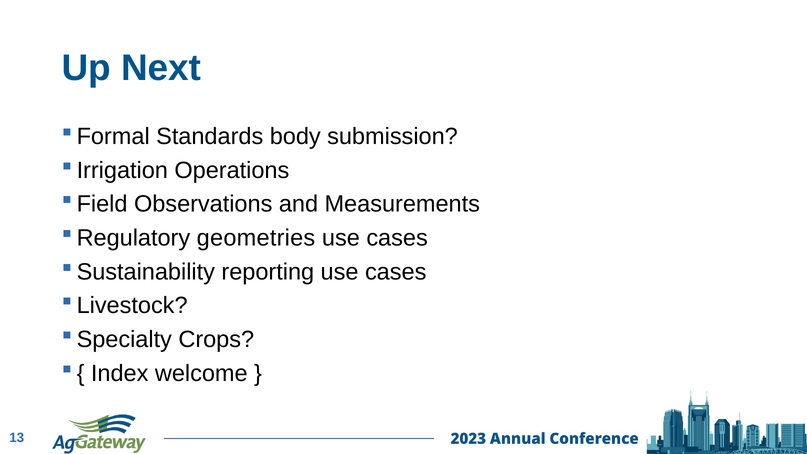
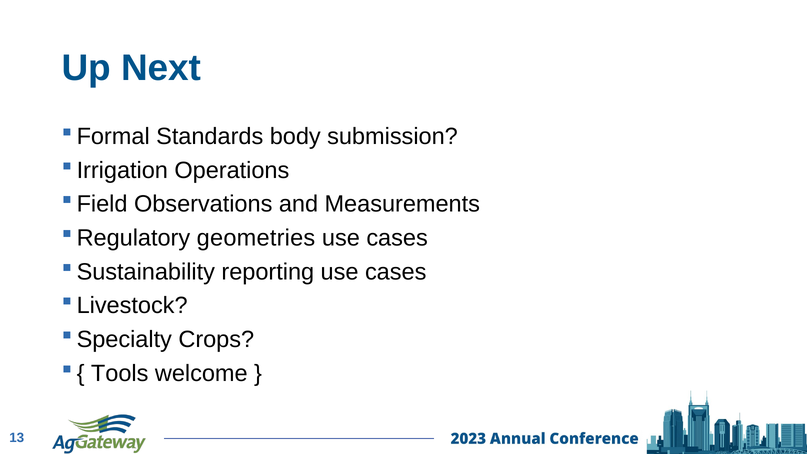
Index: Index -> Tools
